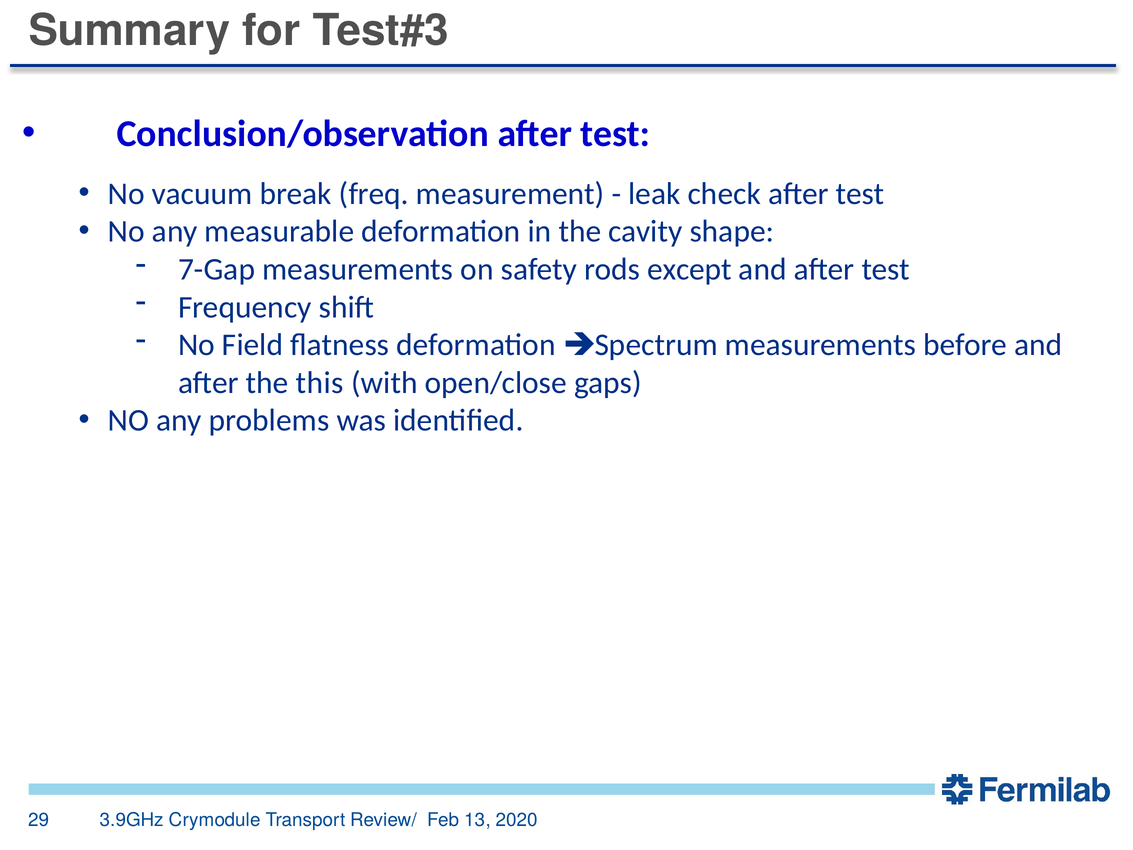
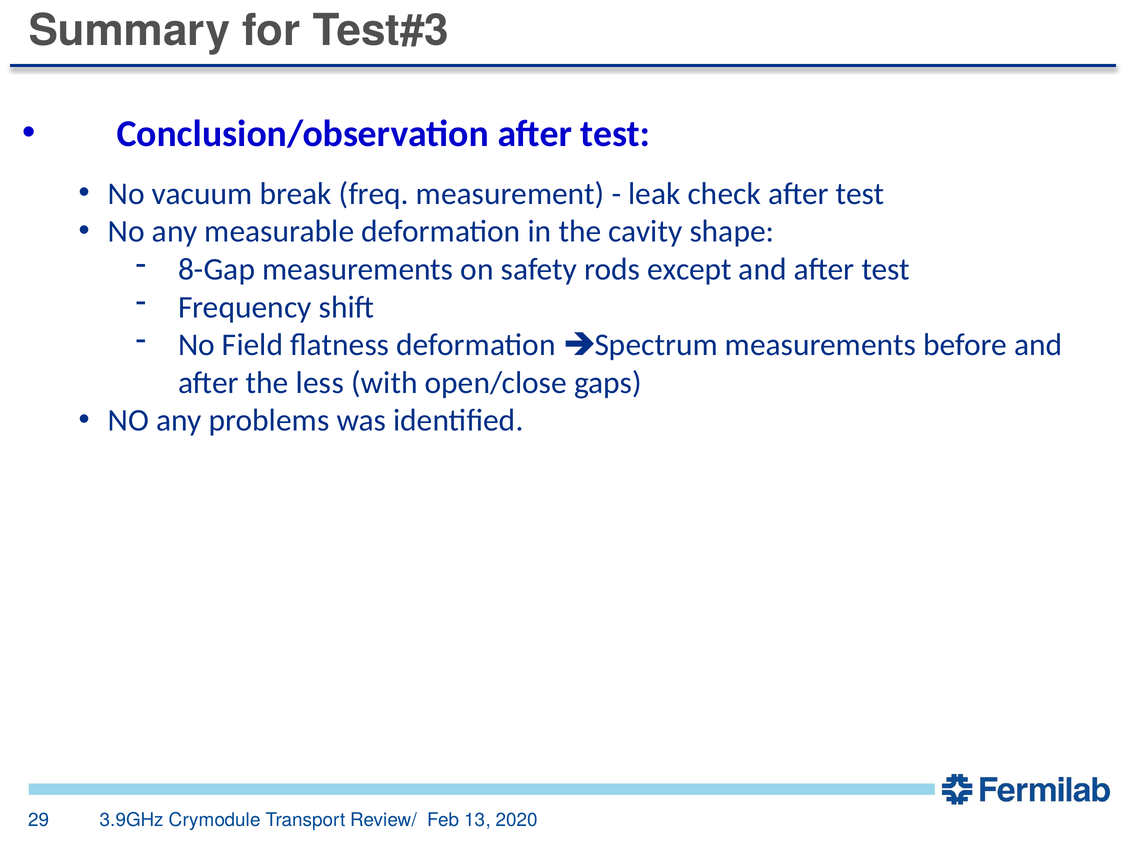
7-Gap: 7-Gap -> 8-Gap
this: this -> less
